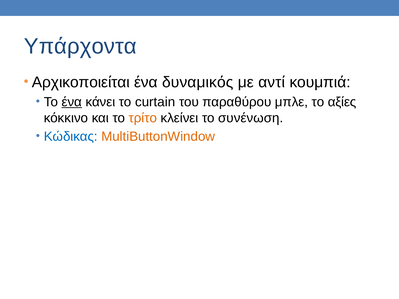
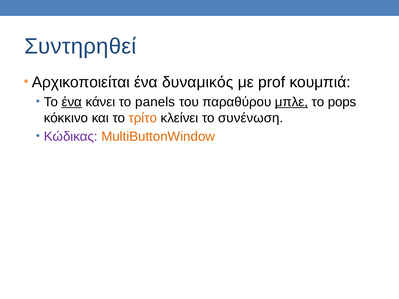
Υπάρχοντα: Υπάρχοντα -> Συντηρηθεί
αντί: αντί -> prof
curtain: curtain -> panels
μπλε underline: none -> present
αξίες: αξίες -> pops
Κώδικας colour: blue -> purple
